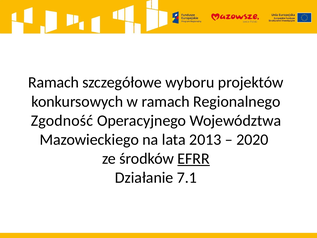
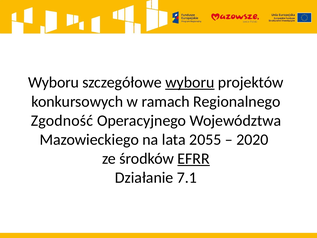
Ramach at (54, 82): Ramach -> Wyboru
wyboru at (190, 82) underline: none -> present
2013: 2013 -> 2055
